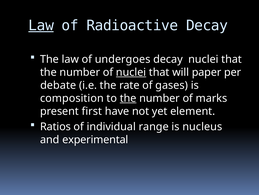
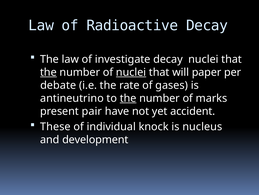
Law at (41, 25) underline: present -> none
undergoes: undergoes -> investigate
the at (48, 72) underline: none -> present
composition: composition -> antineutrino
first: first -> pair
element: element -> accident
Ratios: Ratios -> These
range: range -> knock
experimental: experimental -> development
